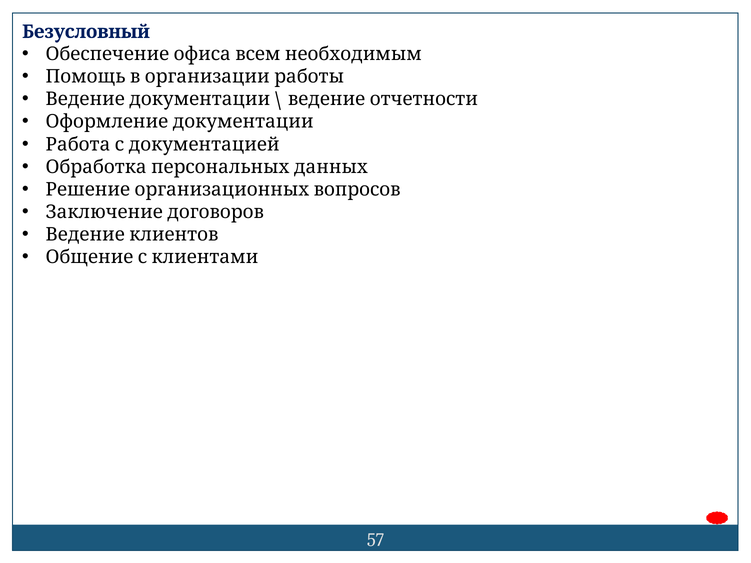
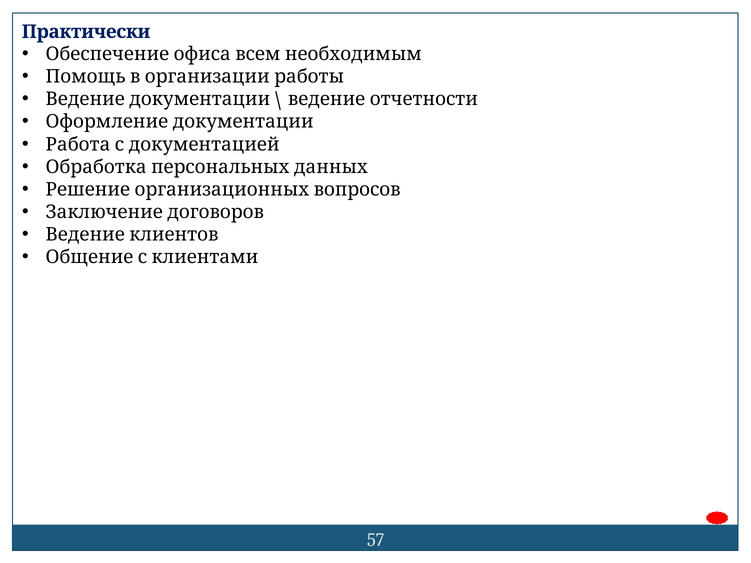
Безусловный: Безусловный -> Практически
